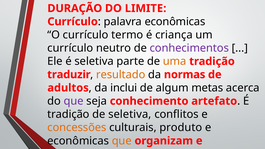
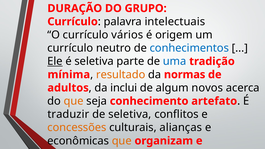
LIMITE: LIMITE -> GRUPO
palavra econômicas: econômicas -> intelectuais
termo: termo -> vários
criança: criança -> origem
conhecimentos colour: purple -> blue
Ele underline: none -> present
uma colour: orange -> blue
traduzir: traduzir -> mínima
metas: metas -> novos
que at (74, 101) colour: purple -> orange
tradição at (68, 114): tradição -> traduzir
produto: produto -> alianças
